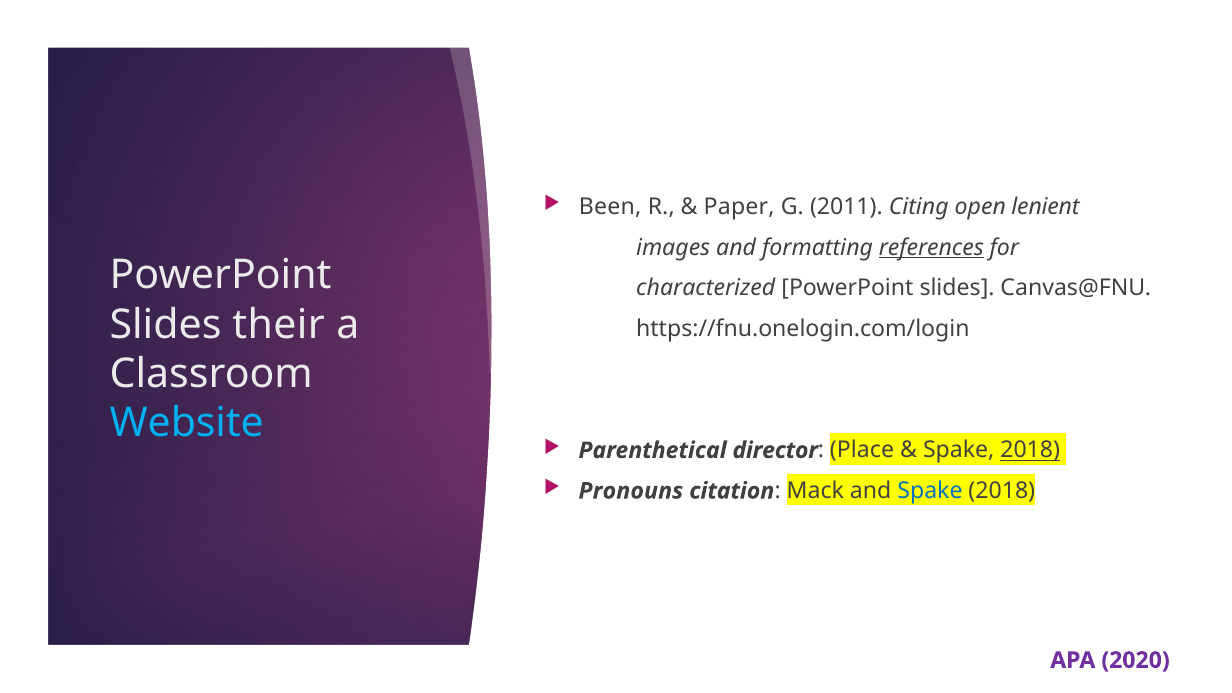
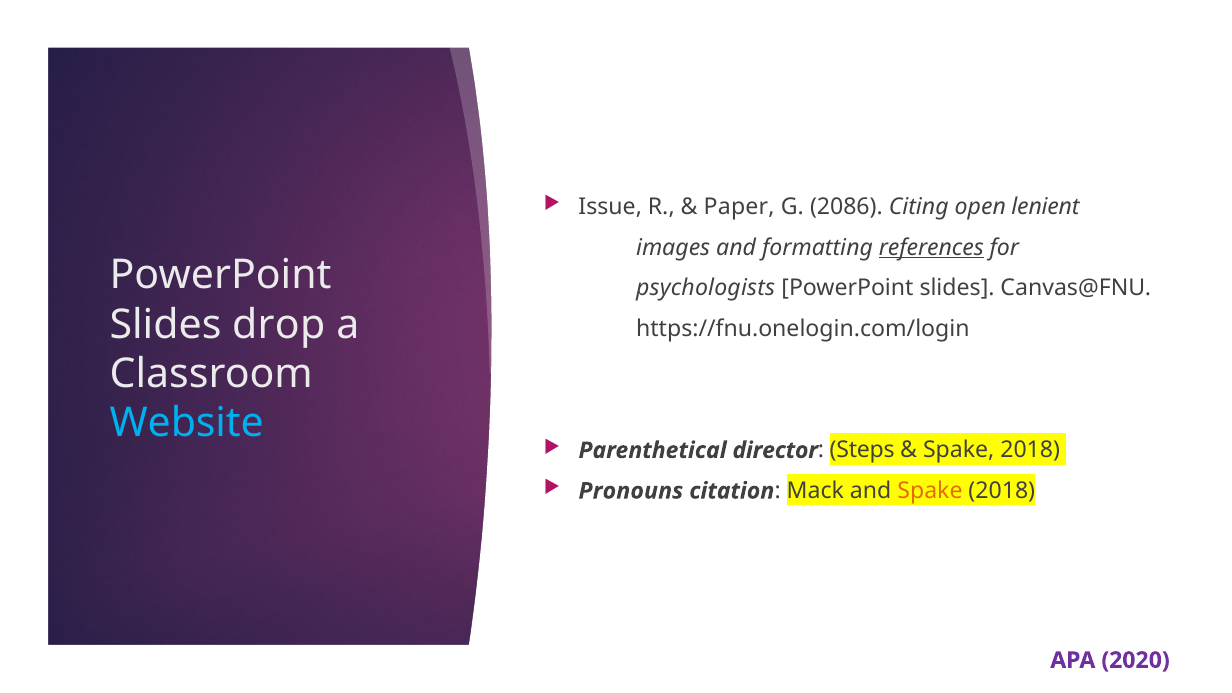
Been: Been -> Issue
2011: 2011 -> 2086
characterized: characterized -> psychologists
their: their -> drop
Place: Place -> Steps
2018 at (1030, 450) underline: present -> none
Spake at (930, 491) colour: blue -> orange
